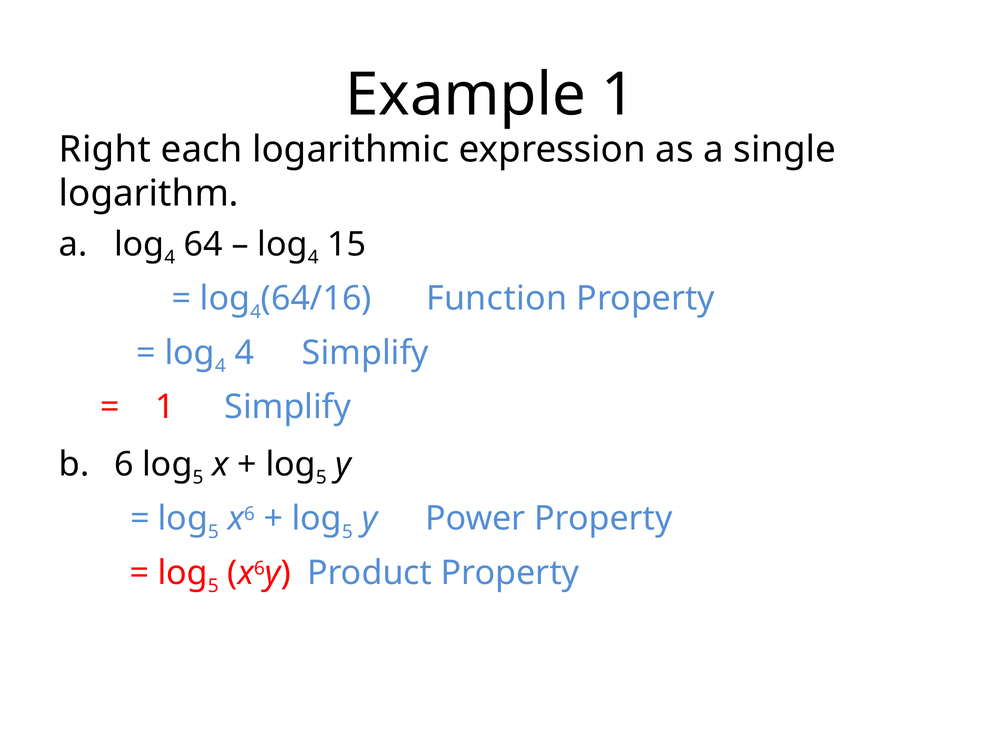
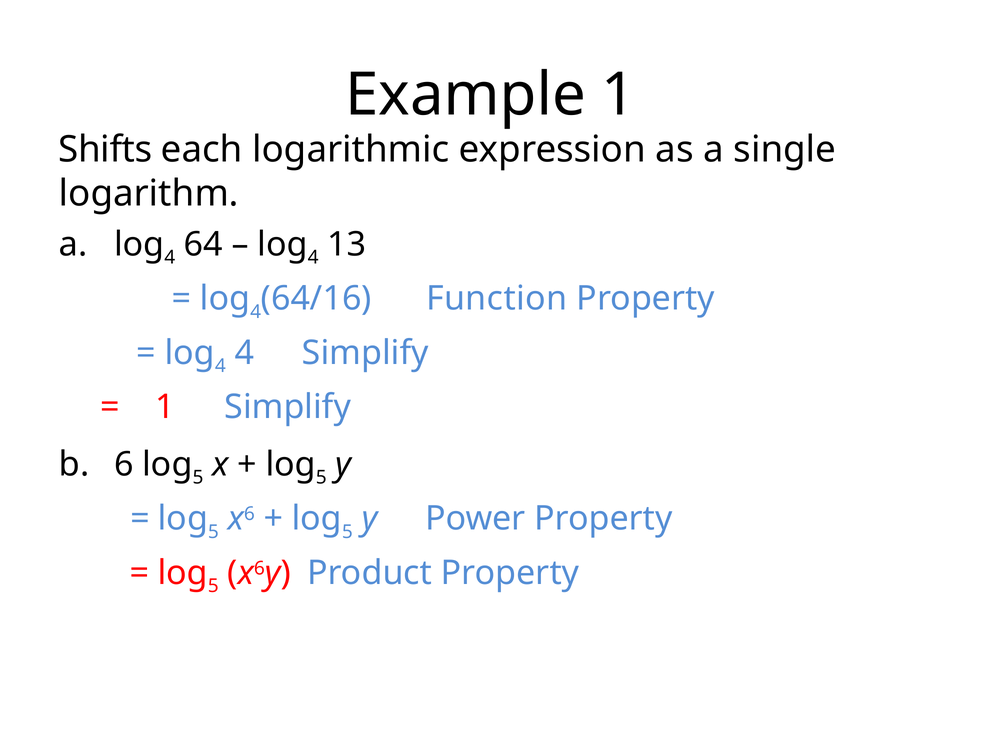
Right: Right -> Shifts
15: 15 -> 13
